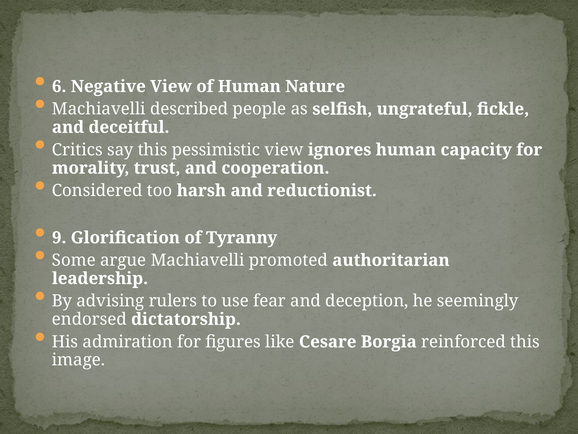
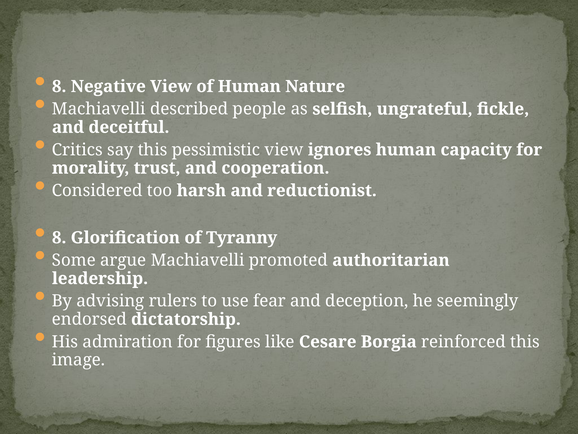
6 at (59, 86): 6 -> 8
9 at (59, 237): 9 -> 8
